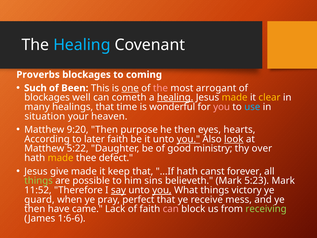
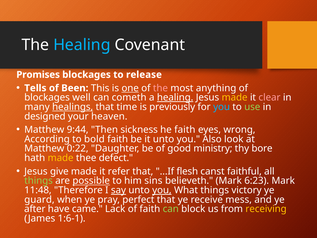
Proverbs: Proverbs -> Promises
coming: coming -> release
Such: Such -> Tells
arrogant: arrogant -> anything
clear colour: yellow -> pink
healings underline: none -> present
wonderful: wonderful -> previously
you at (222, 107) colour: pink -> light blue
use colour: light blue -> light green
situation: situation -> designed
9:20: 9:20 -> 9:44
purpose: purpose -> sickness
he then: then -> faith
hearts: hearts -> wrong
later: later -> bold
you at (188, 139) underline: present -> none
look underline: present -> none
5:22: 5:22 -> 0:22
over: over -> bore
keep: keep -> refer
...If hath: hath -> flesh
forever: forever -> faithful
possible underline: none -> present
5:23: 5:23 -> 6:23
11:52: 11:52 -> 11:48
then at (35, 209): then -> after
can at (171, 209) colour: pink -> light green
receiving colour: light green -> yellow
1:6-6: 1:6-6 -> 1:6-1
